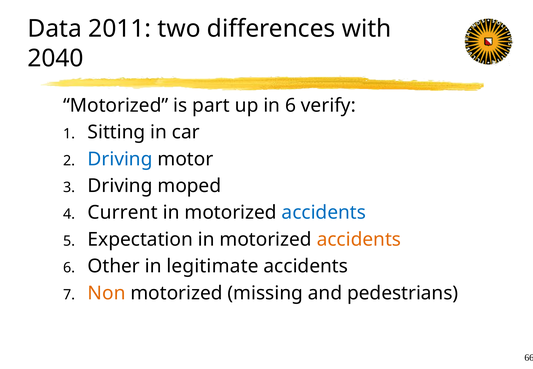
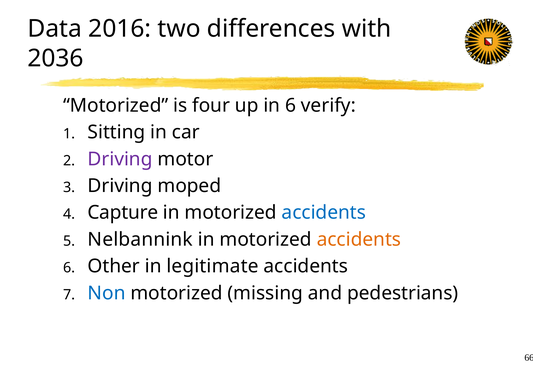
2011: 2011 -> 2016
2040: 2040 -> 2036
part: part -> four
Driving at (120, 159) colour: blue -> purple
Current: Current -> Capture
Expectation: Expectation -> Nelbannink
Non colour: orange -> blue
